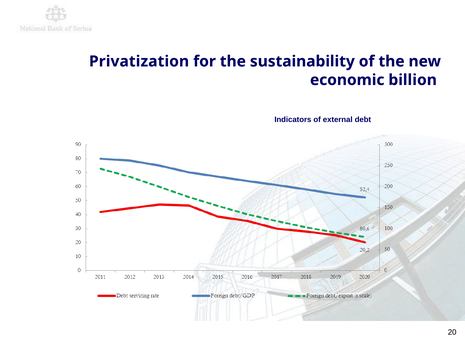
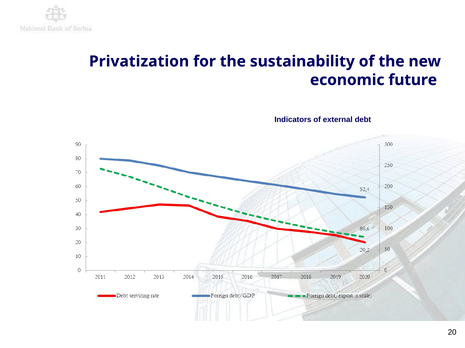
billion: billion -> future
